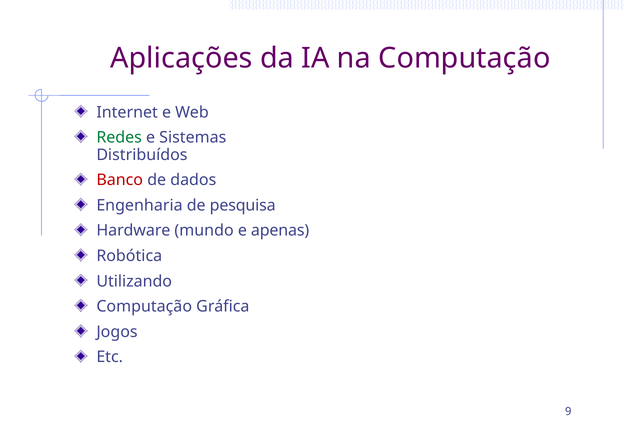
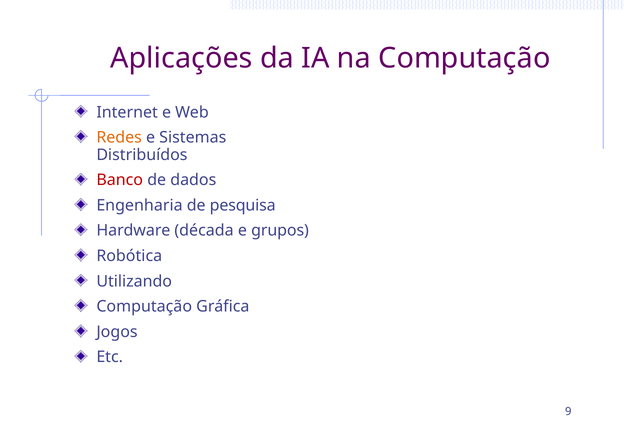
Redes colour: green -> orange
mundo: mundo -> década
apenas: apenas -> grupos
